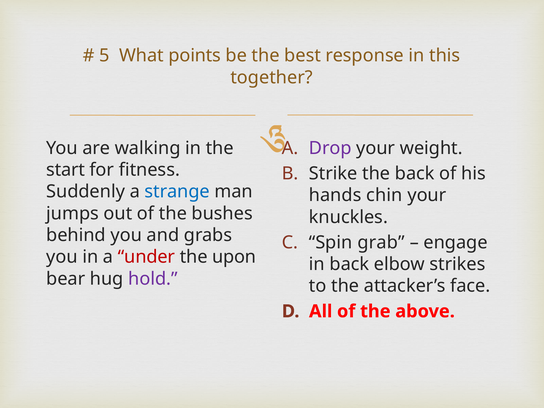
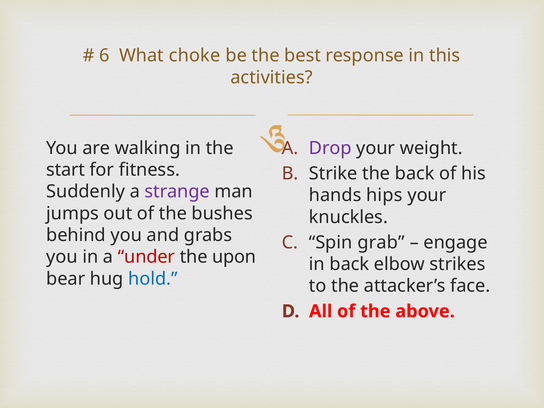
5: 5 -> 6
points: points -> choke
together: together -> activities
strange colour: blue -> purple
chin: chin -> hips
hold colour: purple -> blue
